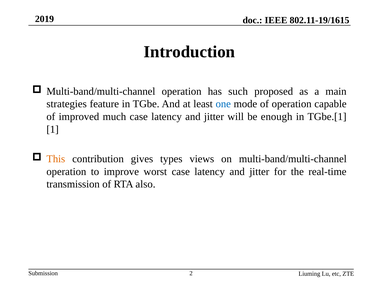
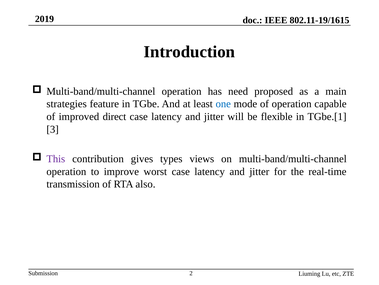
such: such -> need
much: much -> direct
enough: enough -> flexible
1: 1 -> 3
This colour: orange -> purple
